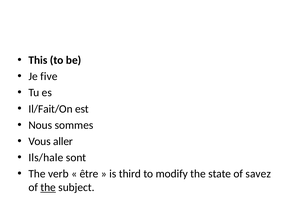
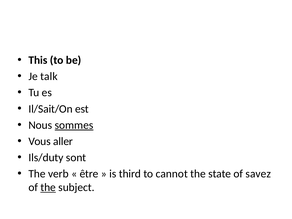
five: five -> talk
Il/Fait/On: Il/Fait/On -> Il/Sait/On
sommes underline: none -> present
Ils/hale: Ils/hale -> Ils/duty
modify: modify -> cannot
